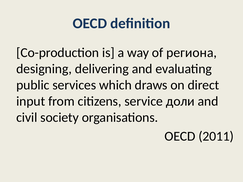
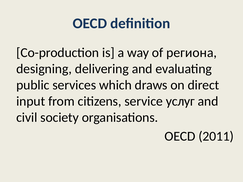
доли: доли -> услуг
